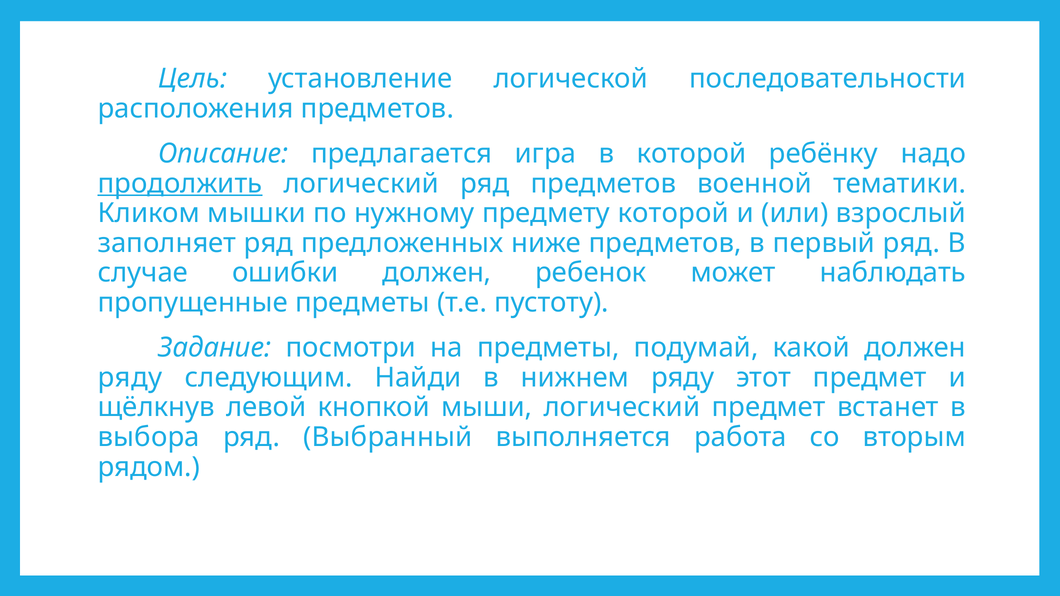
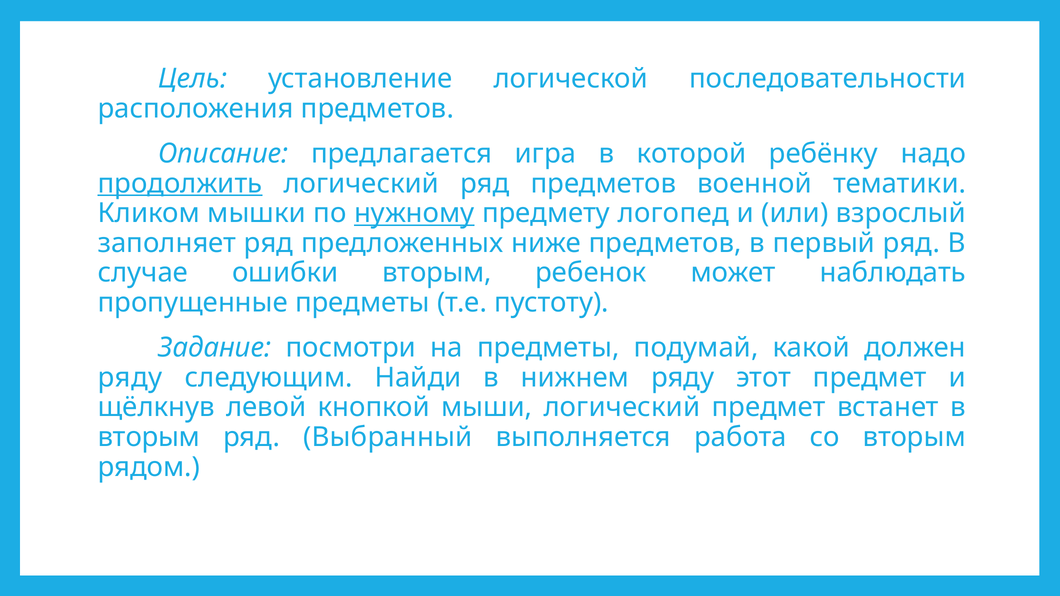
нужному underline: none -> present
предмету которой: которой -> логопед
ошибки должен: должен -> вторым
выбора at (149, 437): выбора -> вторым
